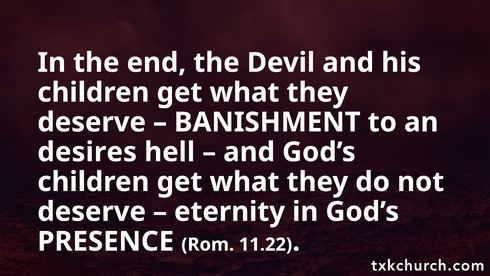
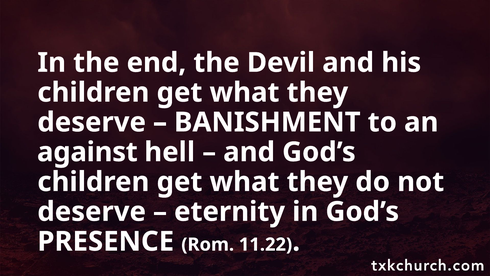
desires: desires -> against
